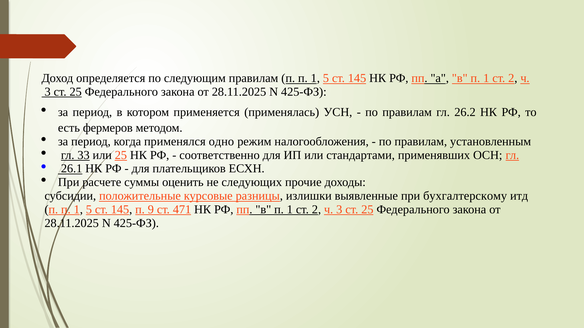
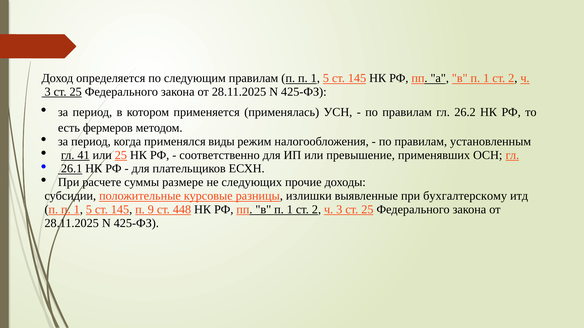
одно: одно -> виды
33: 33 -> 41
стандартами: стандартами -> превышение
оценить: оценить -> размере
471: 471 -> 448
